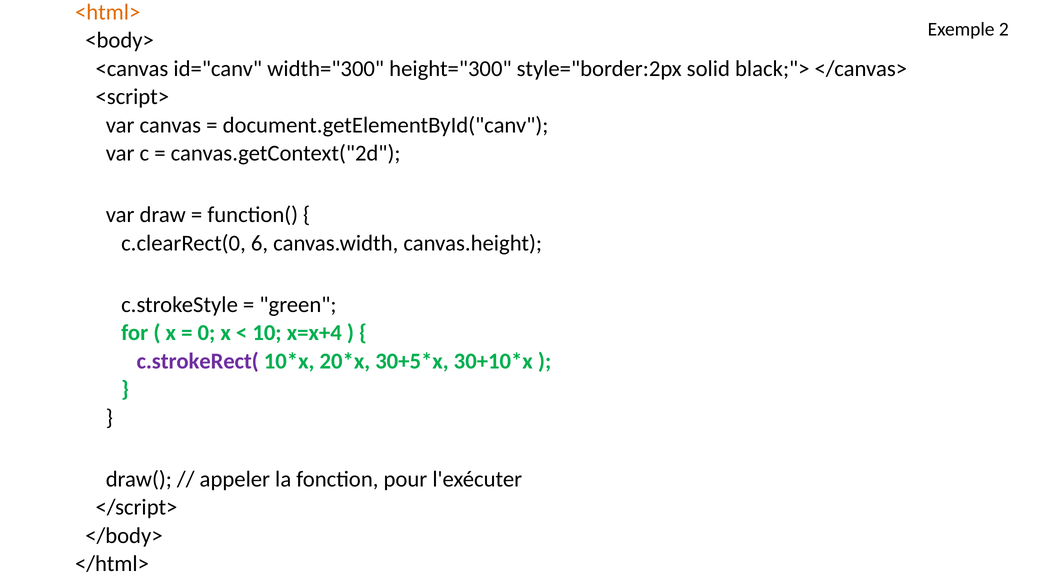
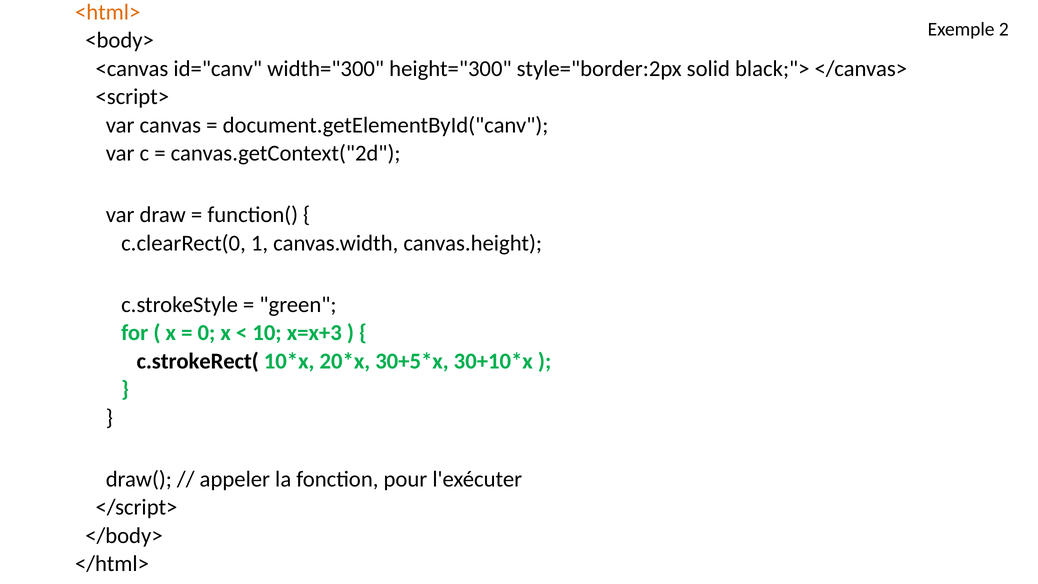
6: 6 -> 1
x=x+4: x=x+4 -> x=x+3
c.strokeRect( colour: purple -> black
